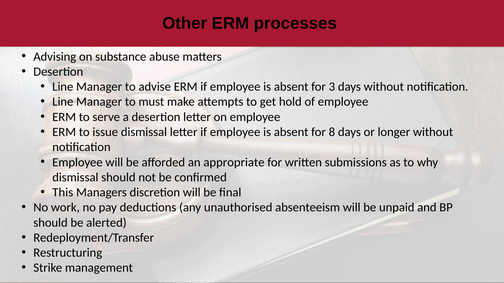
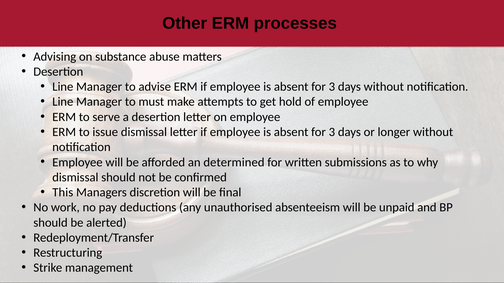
8 at (332, 132): 8 -> 3
appropriate: appropriate -> determined
